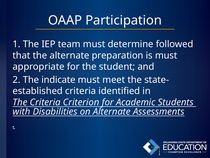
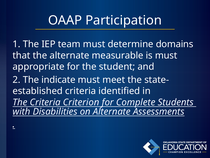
followed: followed -> domains
preparation: preparation -> measurable
Academic: Academic -> Complete
